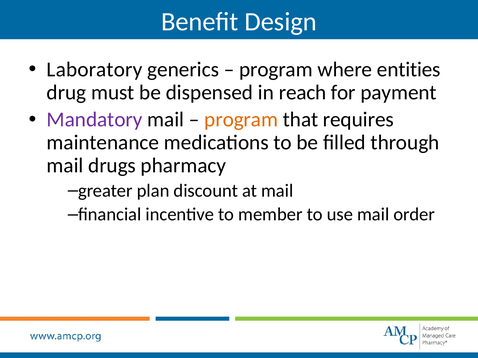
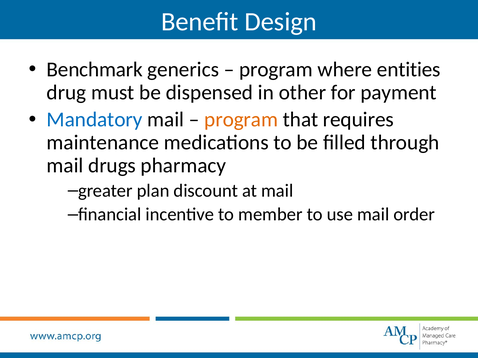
Laboratory: Laboratory -> Benchmark
reach: reach -> other
Mandatory colour: purple -> blue
